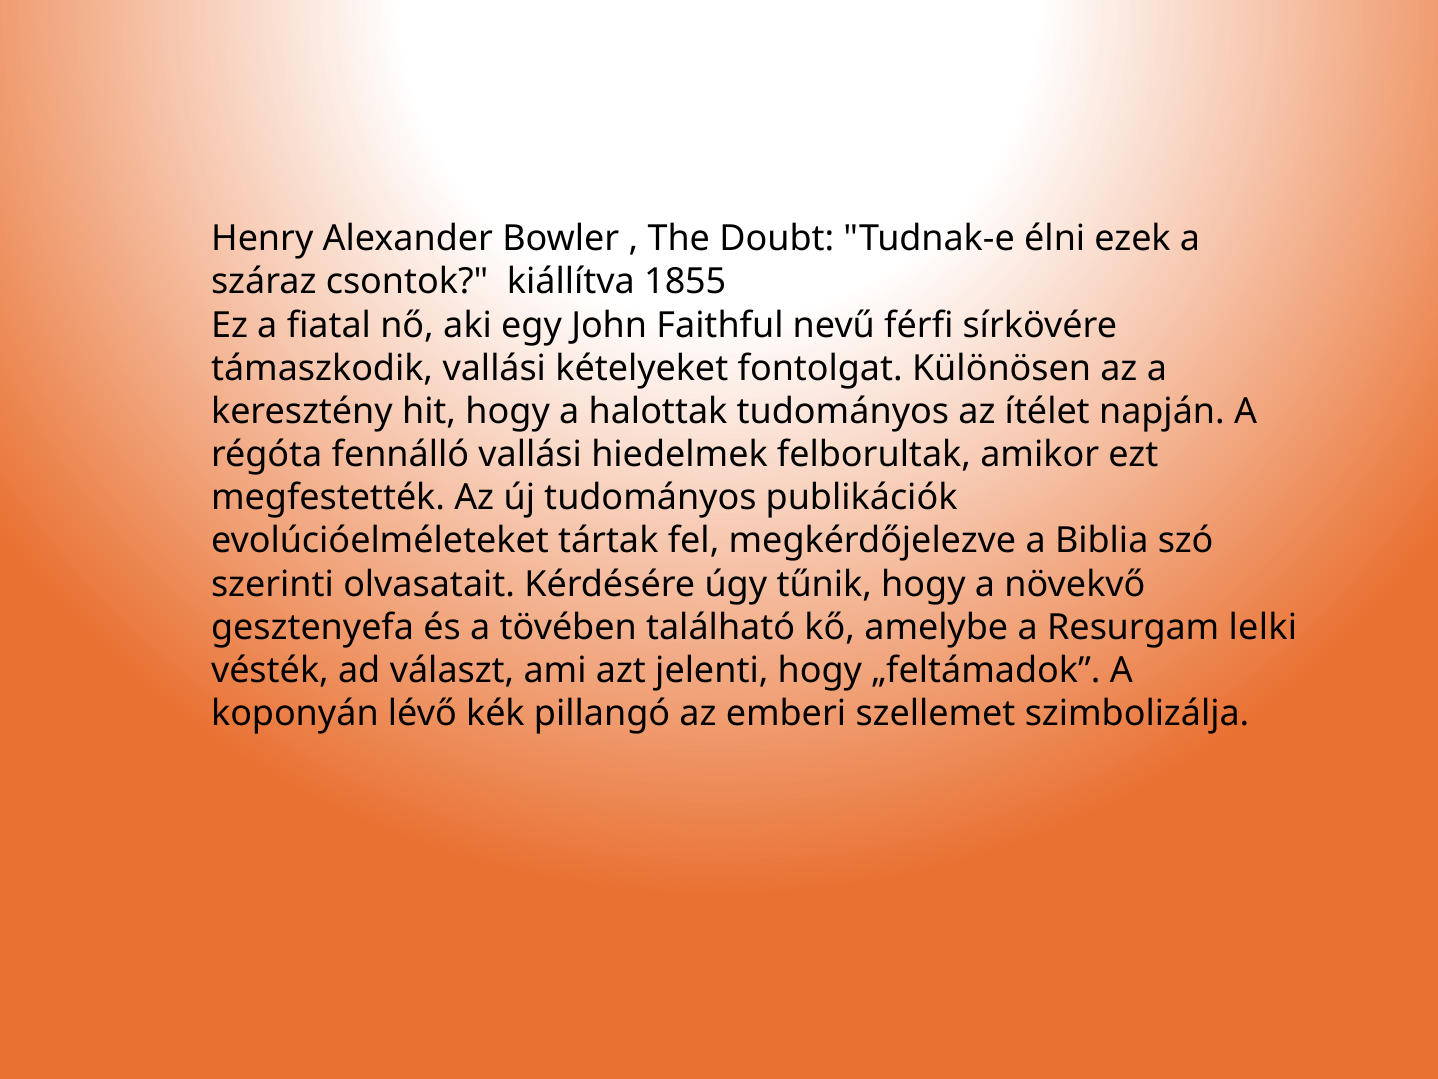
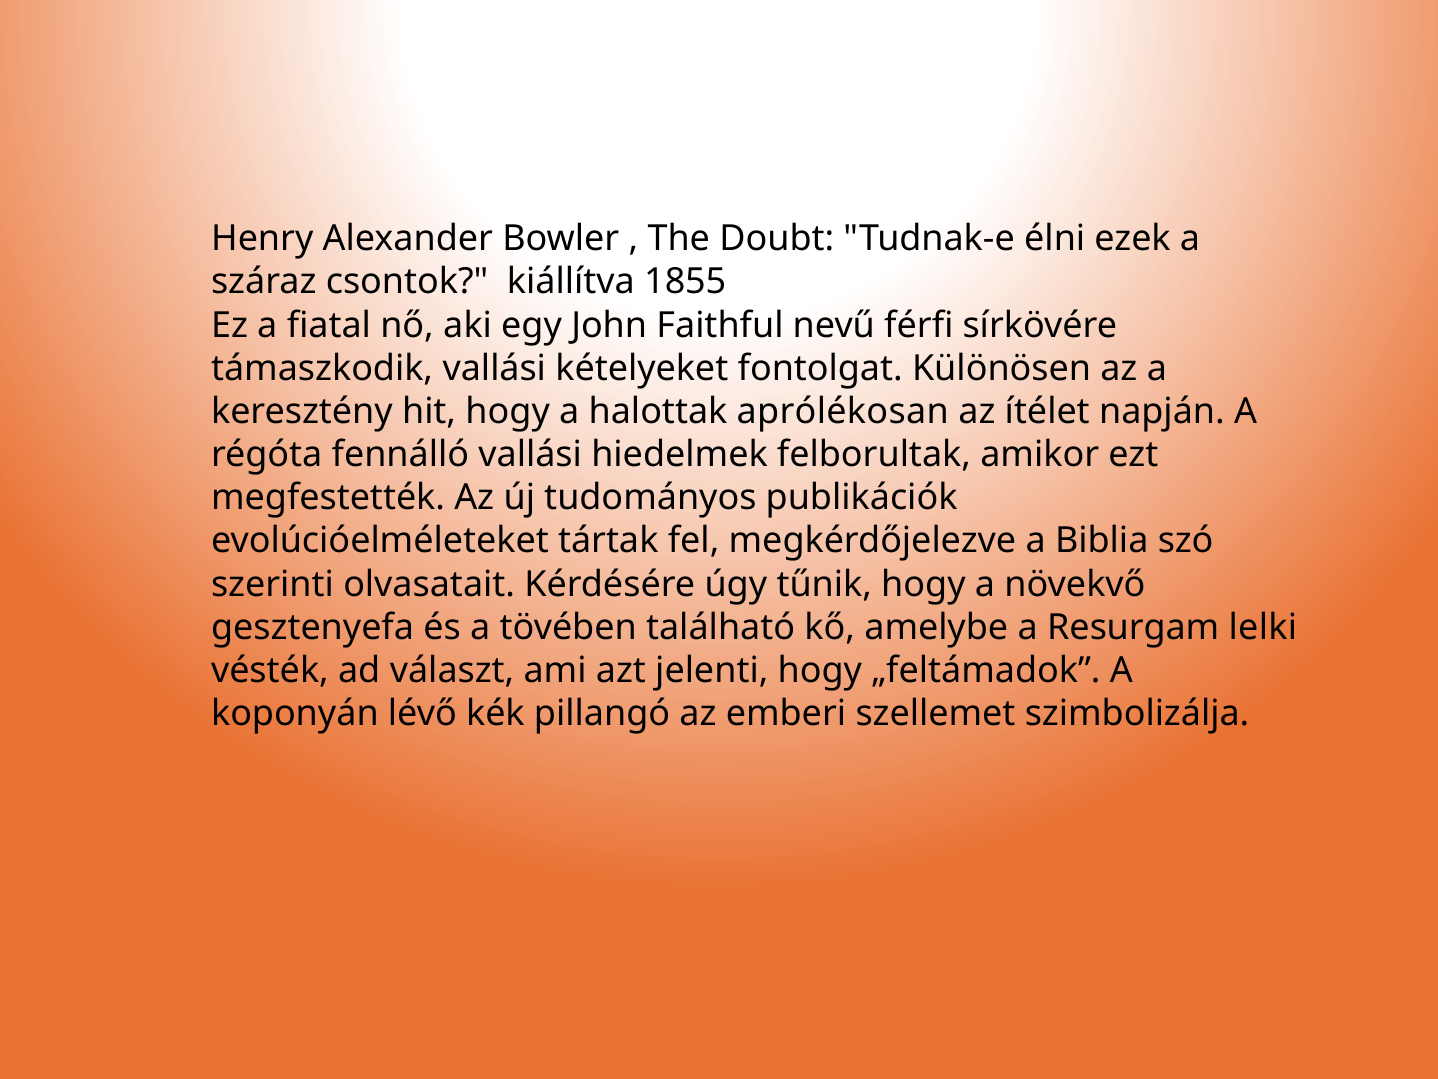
halottak tudományos: tudományos -> aprólékosan
